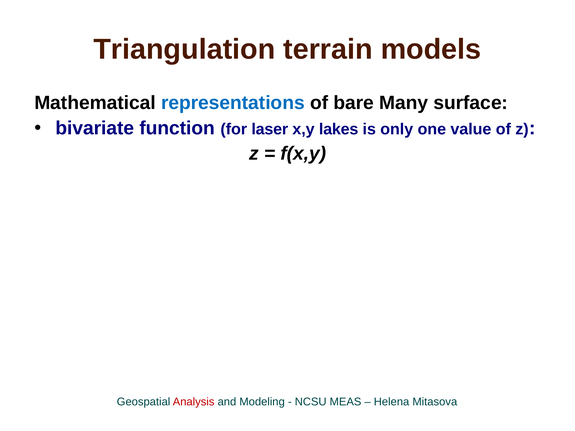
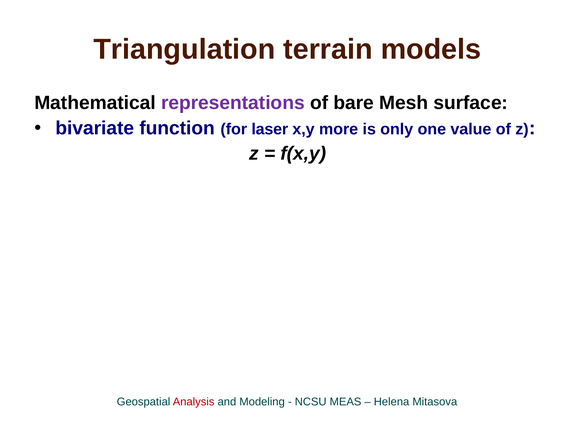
representations colour: blue -> purple
Many: Many -> Mesh
lakes: lakes -> more
